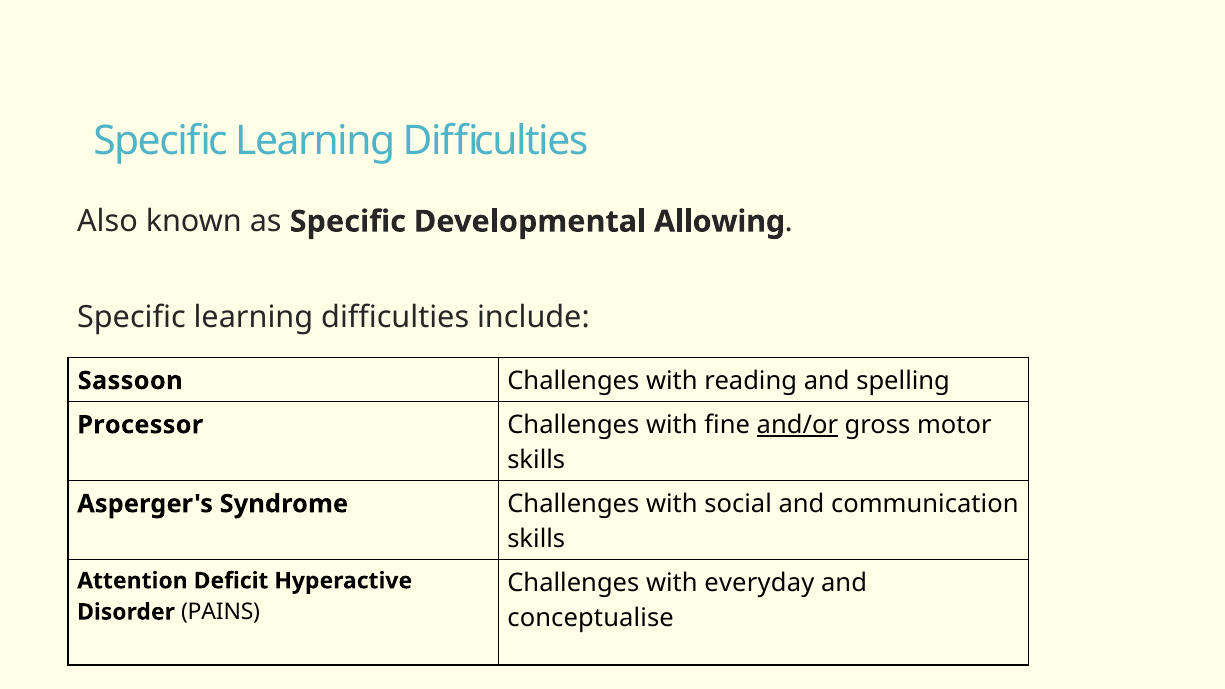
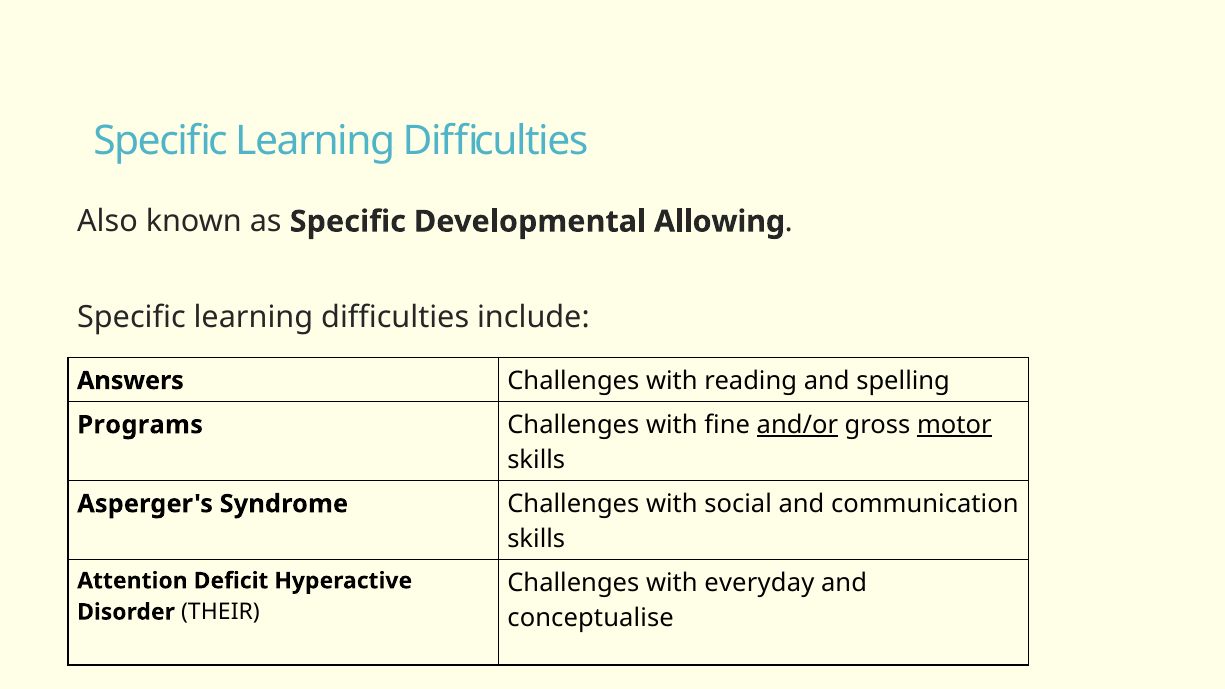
Sassoon: Sassoon -> Answers
Processor: Processor -> Programs
motor underline: none -> present
PAINS: PAINS -> THEIR
